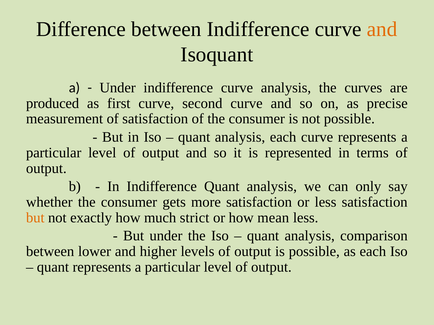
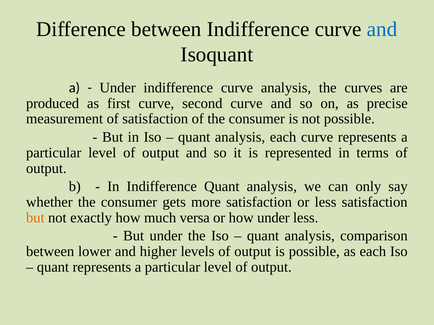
and at (382, 29) colour: orange -> blue
strict: strict -> versa
how mean: mean -> under
